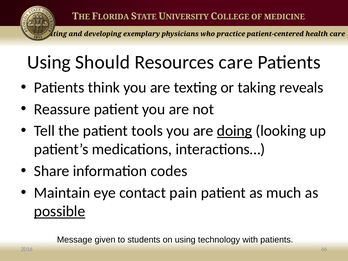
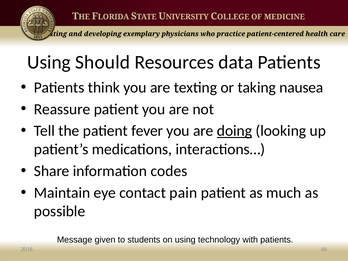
Resources care: care -> data
reveals: reveals -> nausea
tools: tools -> fever
possible underline: present -> none
